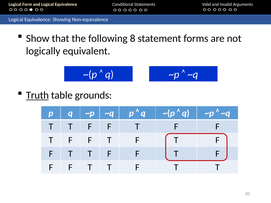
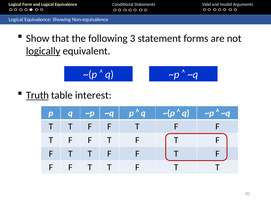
8: 8 -> 3
logically underline: none -> present
grounds: grounds -> interest
